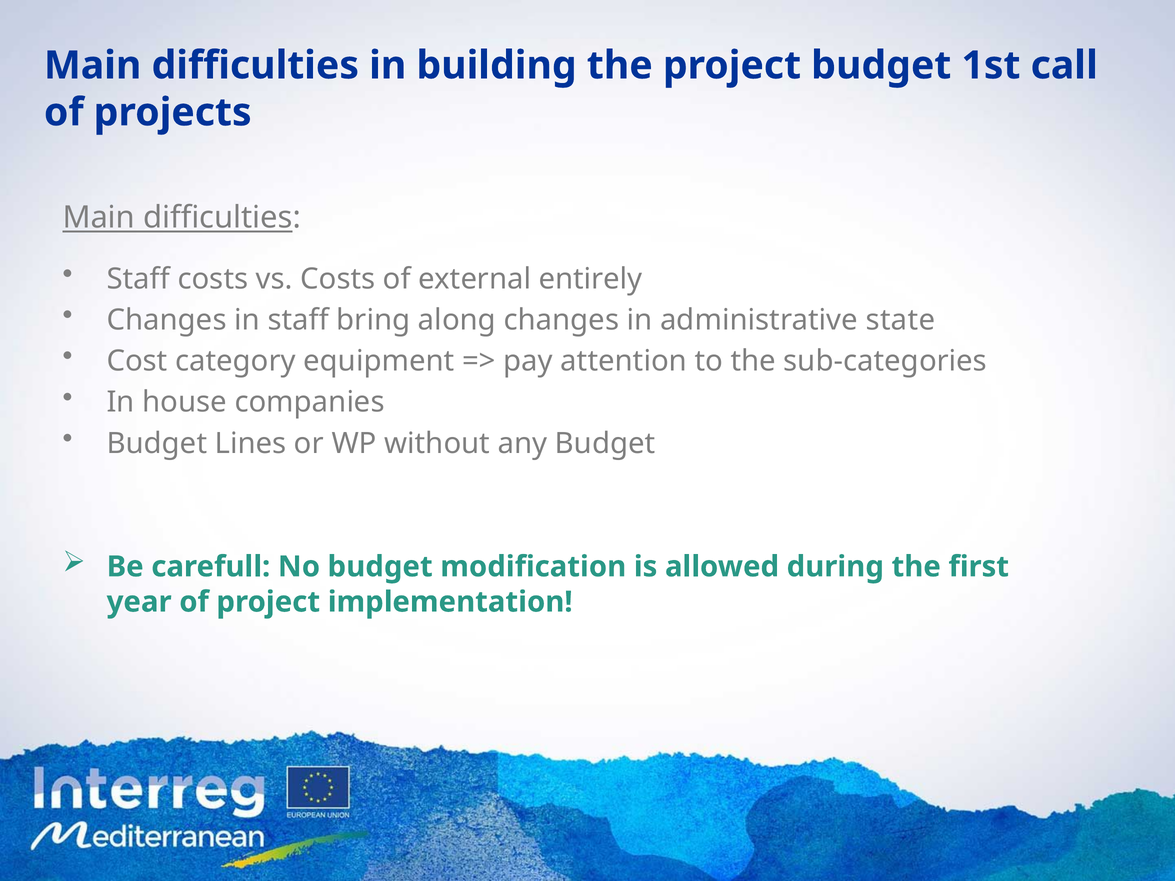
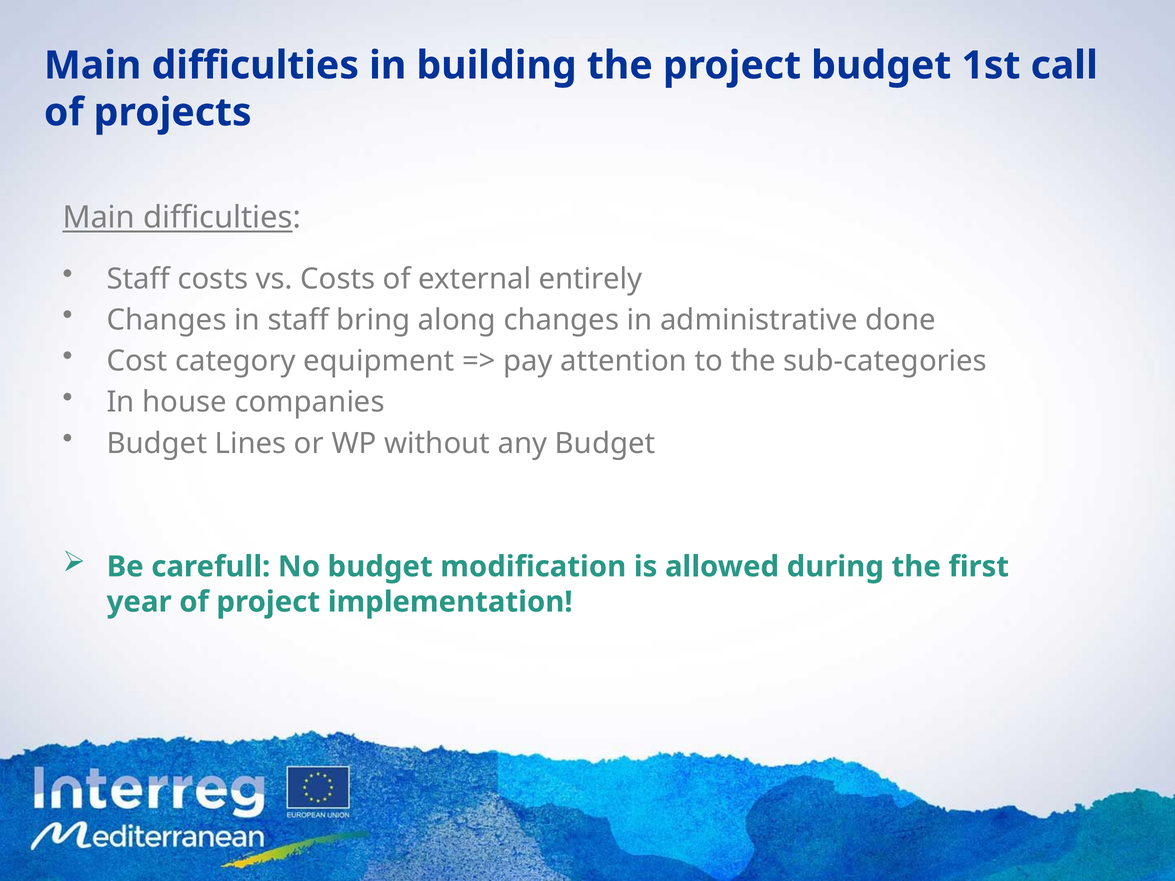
state: state -> done
